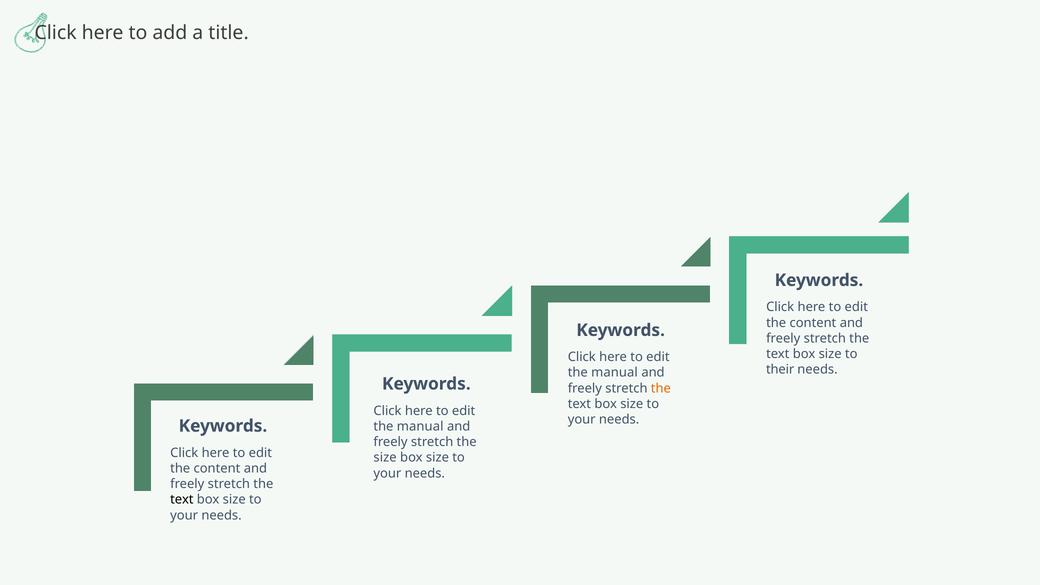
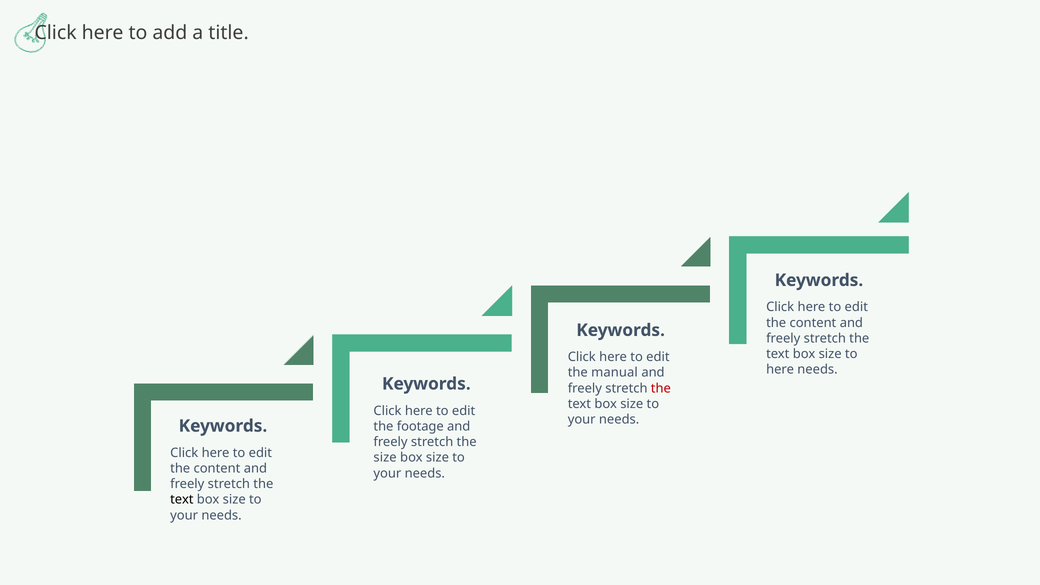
their at (780, 370): their -> here
the at (661, 388) colour: orange -> red
manual at (420, 426): manual -> footage
